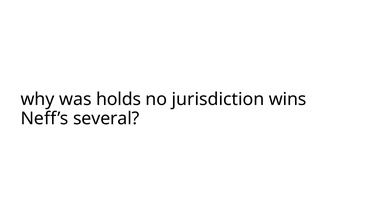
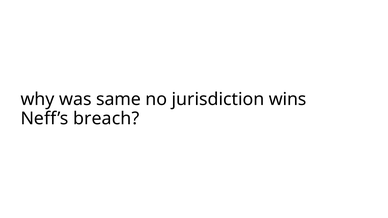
holds: holds -> same
several: several -> breach
